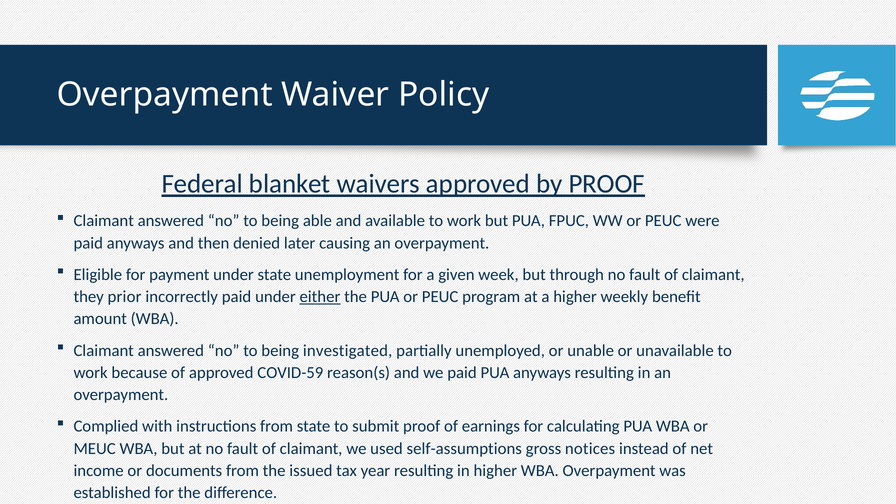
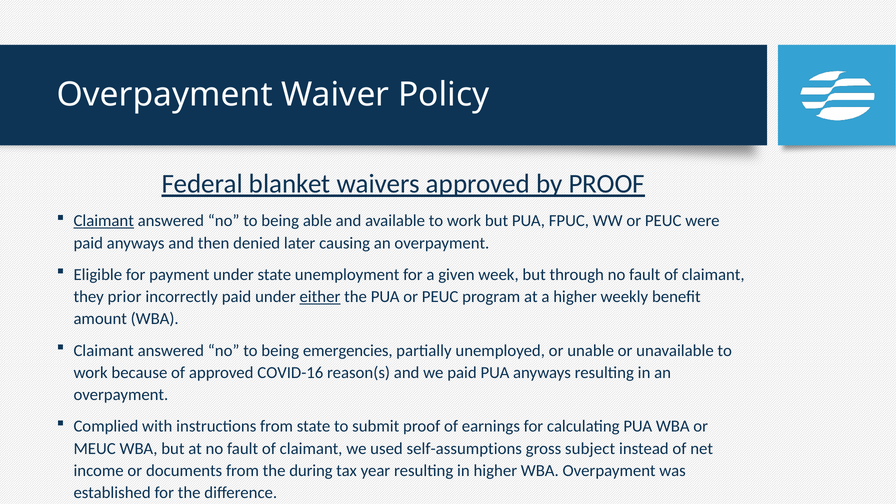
Claimant at (104, 221) underline: none -> present
investigated: investigated -> emergencies
COVID-59: COVID-59 -> COVID-16
notices: notices -> subject
issued: issued -> during
